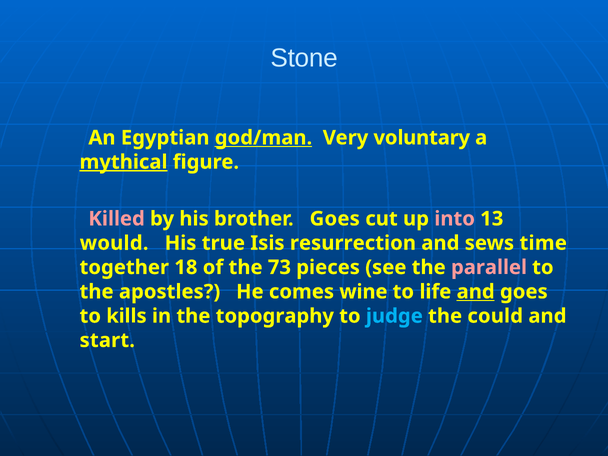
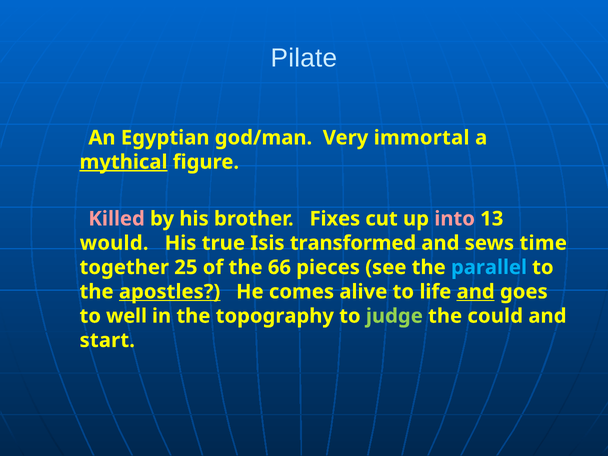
Stone: Stone -> Pilate
god/man underline: present -> none
voluntary: voluntary -> immortal
brother Goes: Goes -> Fixes
resurrection: resurrection -> transformed
18: 18 -> 25
73: 73 -> 66
parallel colour: pink -> light blue
apostles underline: none -> present
wine: wine -> alive
kills: kills -> well
judge colour: light blue -> light green
